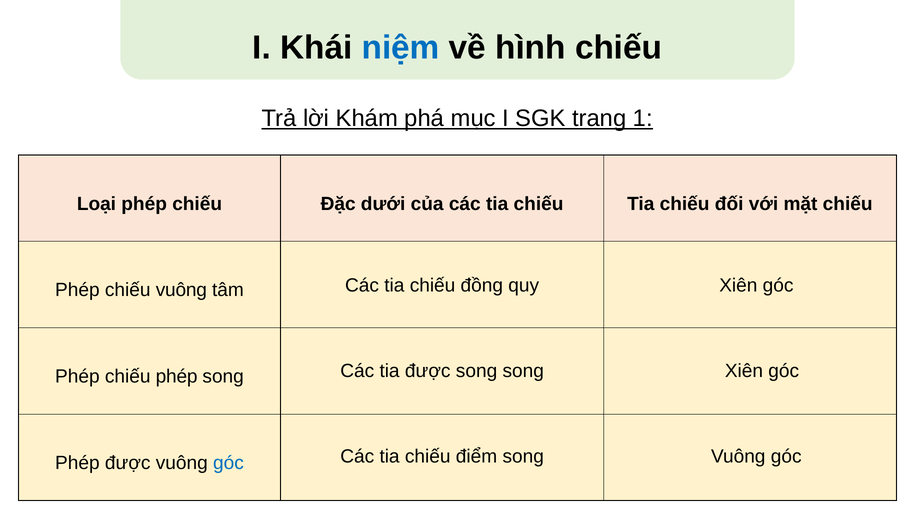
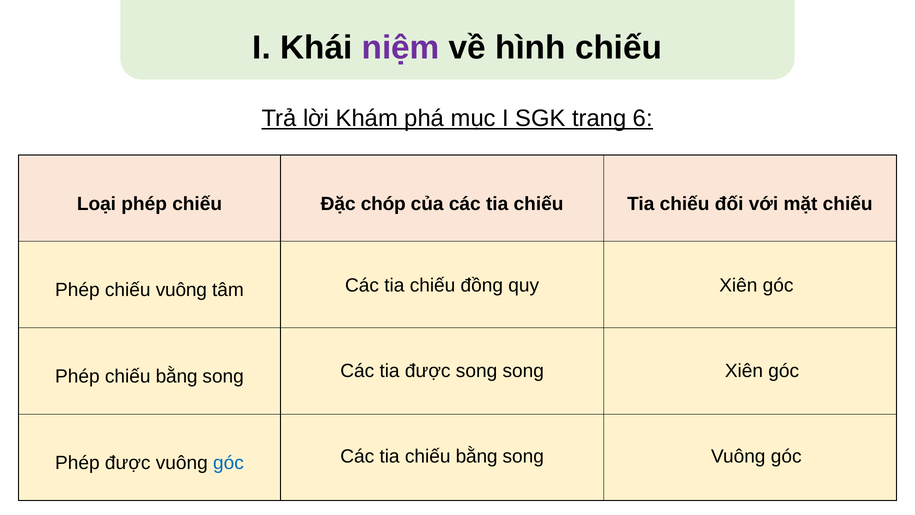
niệm colour: blue -> purple
1: 1 -> 6
dưới: dưới -> chóp
Phép chiếu phép: phép -> bằng
tia chiếu điểm: điểm -> bằng
